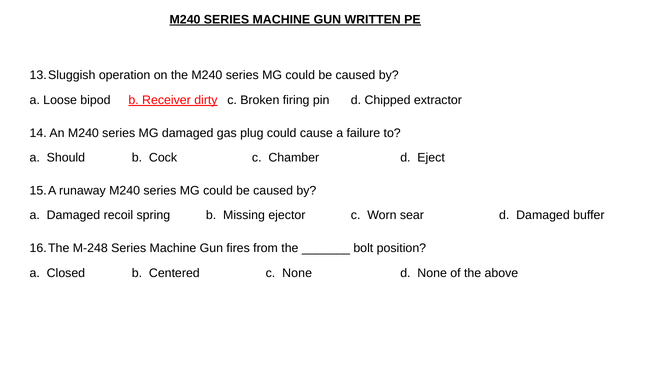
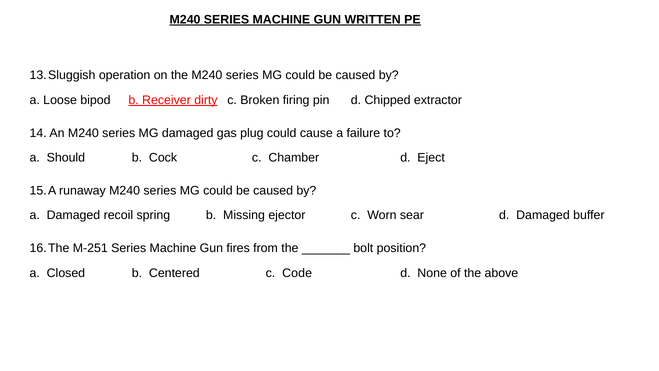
M-248: M-248 -> M-251
c None: None -> Code
